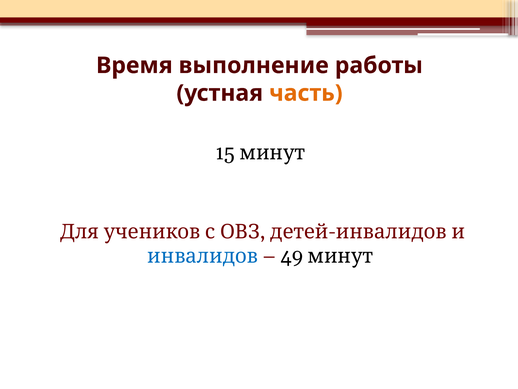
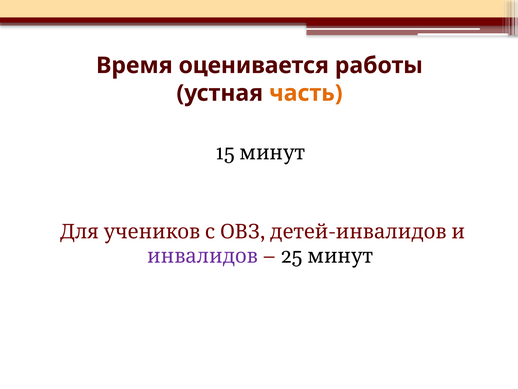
выполнение: выполнение -> оценивается
инвалидов colour: blue -> purple
49: 49 -> 25
